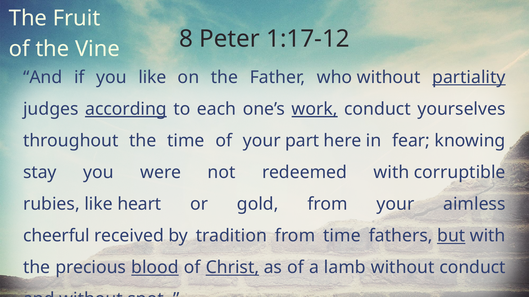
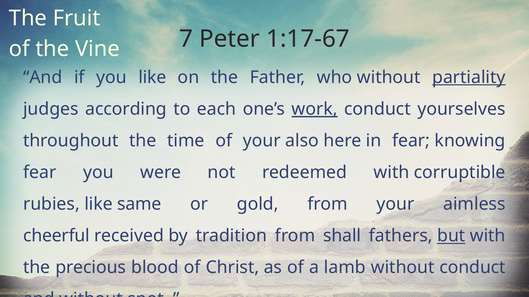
8: 8 -> 7
1:17-12: 1:17-12 -> 1:17-67
according underline: present -> none
part: part -> also
stay at (40, 173): stay -> fear
heart: heart -> same
from time: time -> shall
blood underline: present -> none
Christ underline: present -> none
